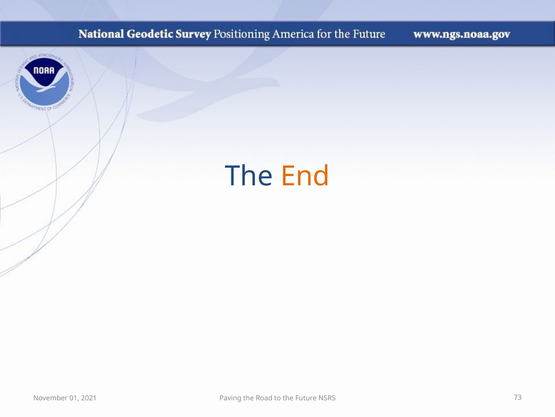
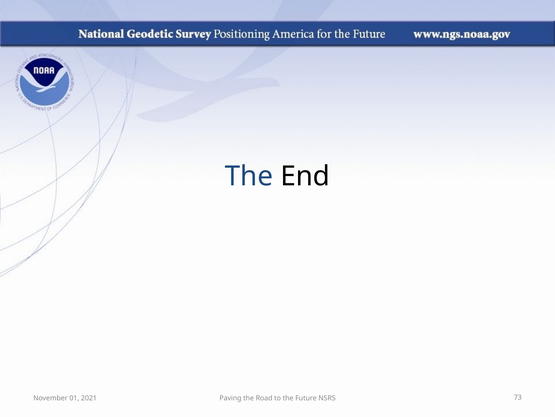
End colour: orange -> black
